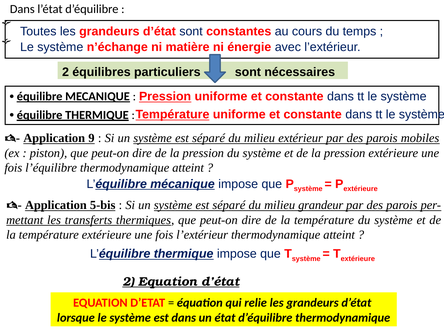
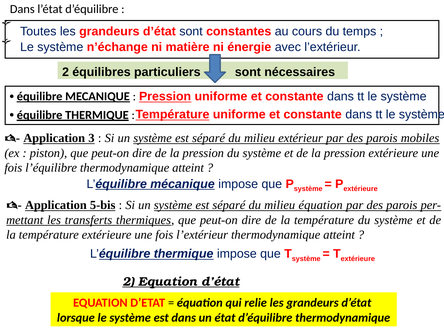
9: 9 -> 3
milieu grandeur: grandeur -> équation
